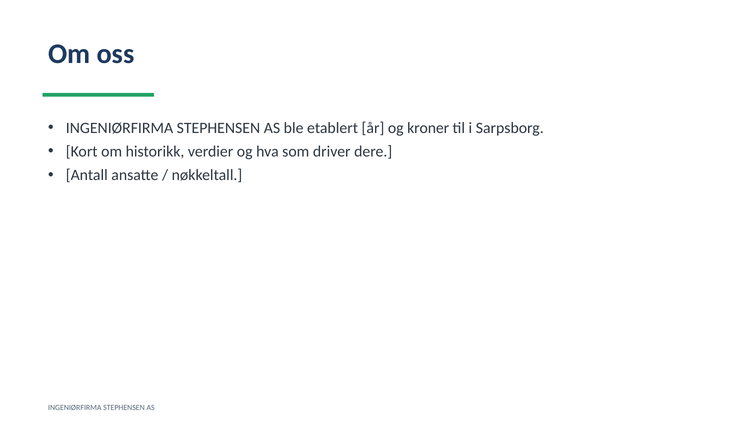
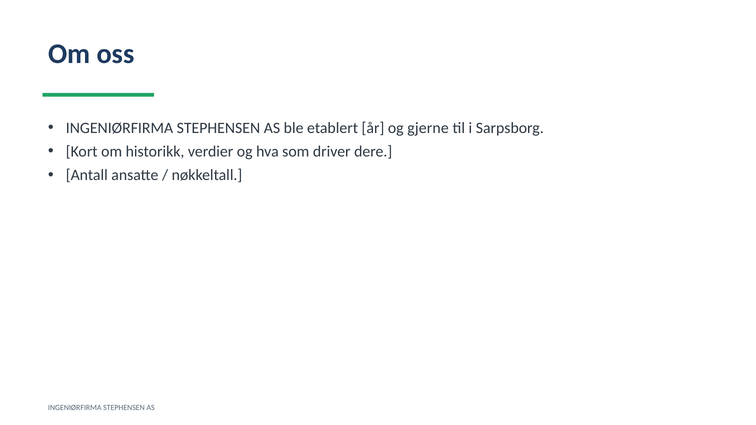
kroner: kroner -> gjerne
